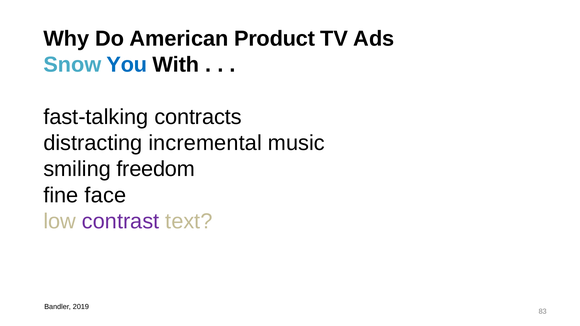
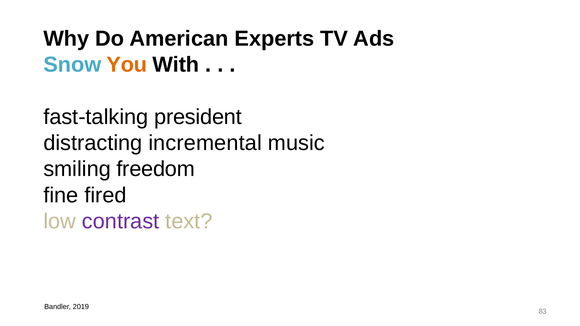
Product: Product -> Experts
You colour: blue -> orange
contracts: contracts -> president
face: face -> fired
